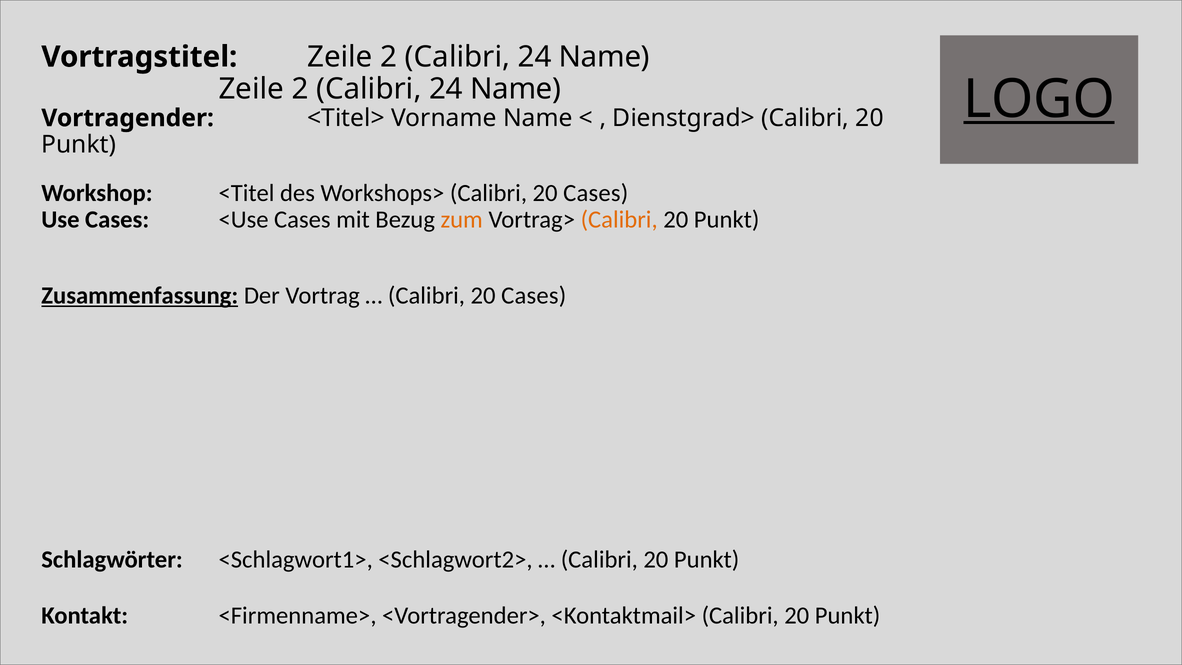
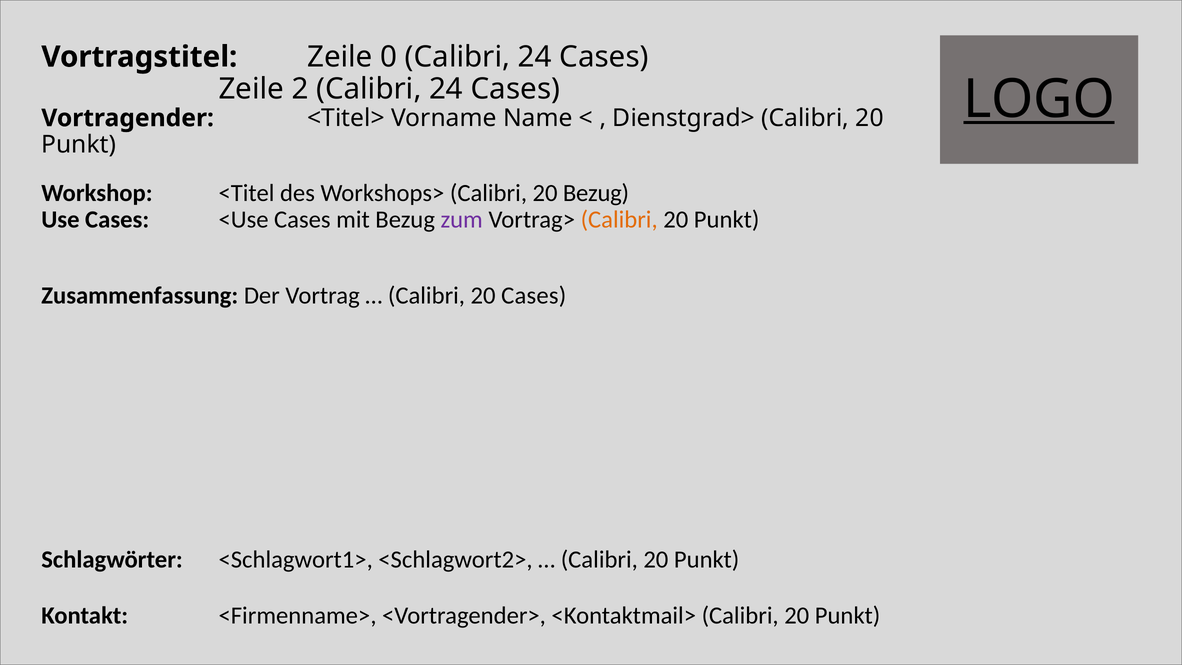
Vortragstitel Zeile 2: 2 -> 0
Name at (604, 57): Name -> Cases
Name at (516, 89): Name -> Cases
Workshops> Calibri 20 Cases: Cases -> Bezug
zum colour: orange -> purple
Zusammenfassung underline: present -> none
